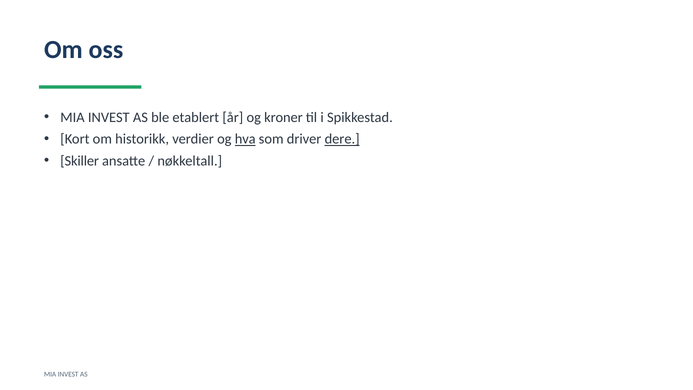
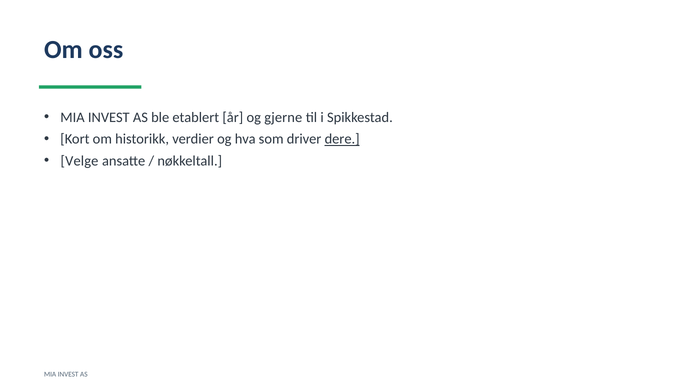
kroner: kroner -> gjerne
hva underline: present -> none
Skiller: Skiller -> Velge
